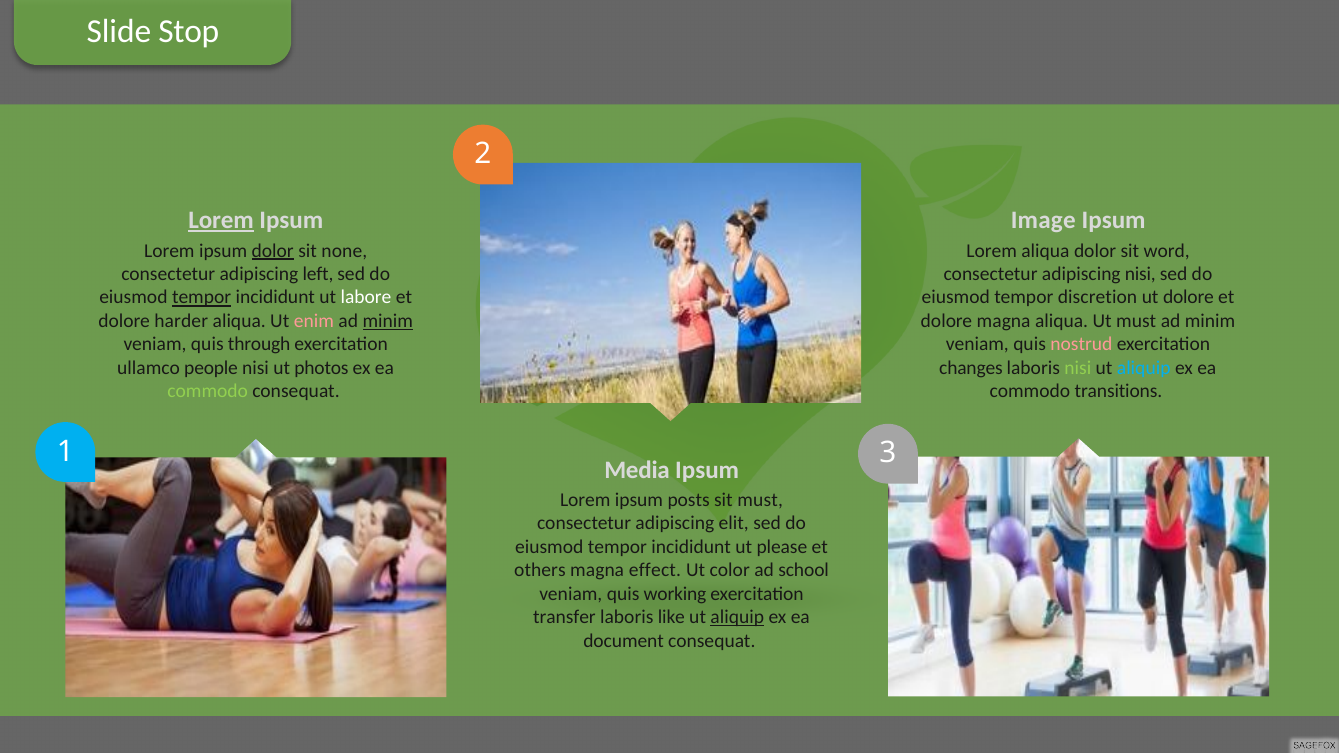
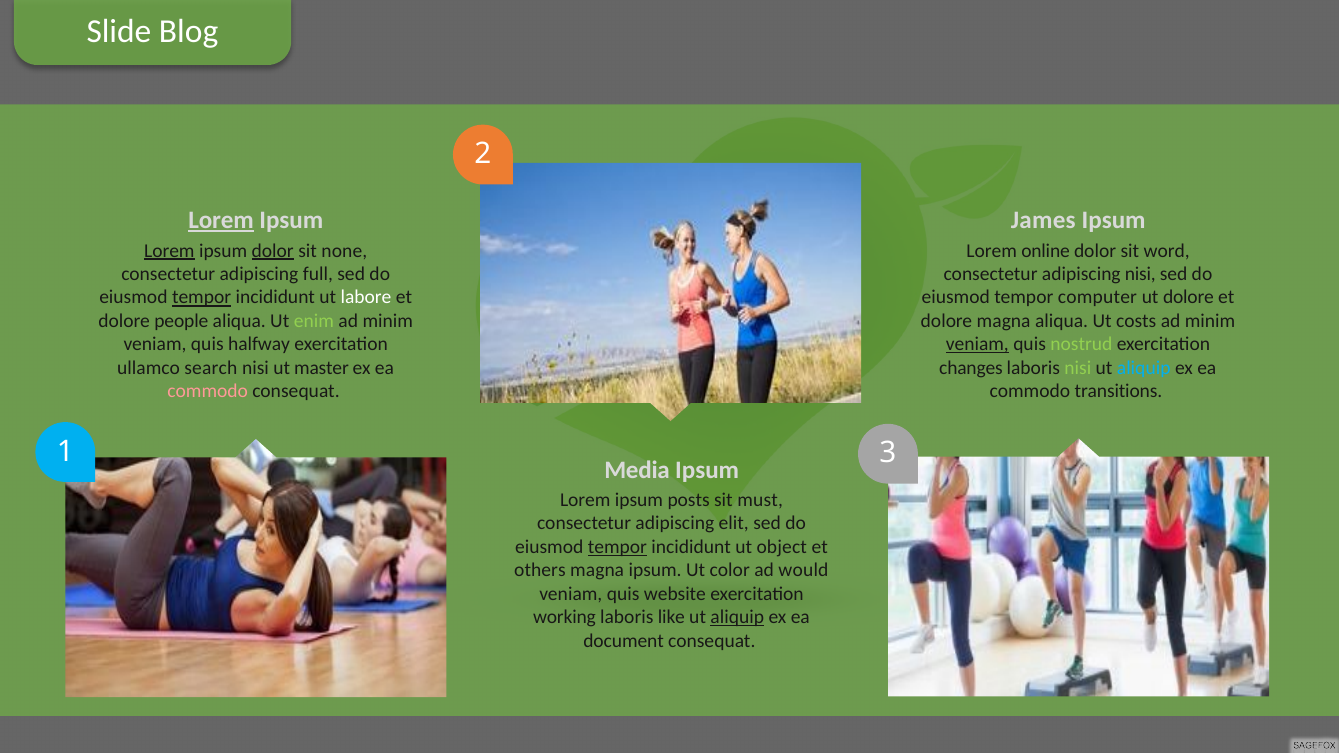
Stop: Stop -> Blog
Image: Image -> James
Lorem at (169, 251) underline: none -> present
Lorem aliqua: aliqua -> online
left: left -> full
discretion: discretion -> computer
harder: harder -> people
enim colour: pink -> light green
minim at (388, 321) underline: present -> none
Ut must: must -> costs
through: through -> halfway
veniam at (977, 344) underline: none -> present
nostrud colour: pink -> light green
people: people -> search
photos: photos -> master
commodo at (208, 391) colour: light green -> pink
tempor at (617, 547) underline: none -> present
please: please -> object
magna effect: effect -> ipsum
school: school -> would
working: working -> website
transfer: transfer -> working
